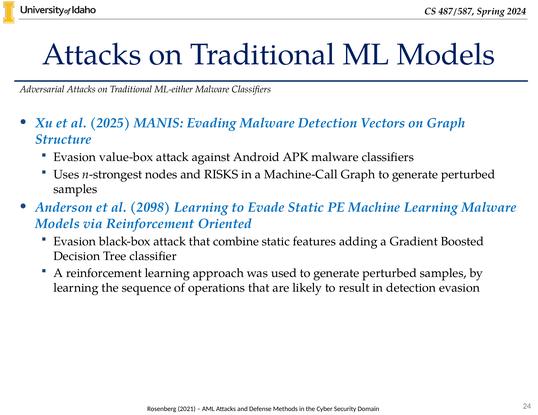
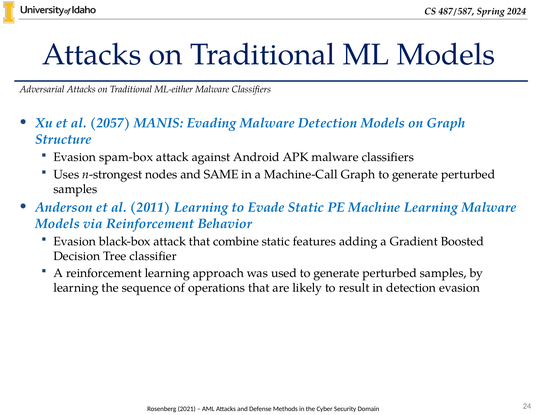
2025: 2025 -> 2057
Detection Vectors: Vectors -> Models
value-box: value-box -> spam-box
RISKS: RISKS -> SAME
2098: 2098 -> 2011
Oriented: Oriented -> Behavior
